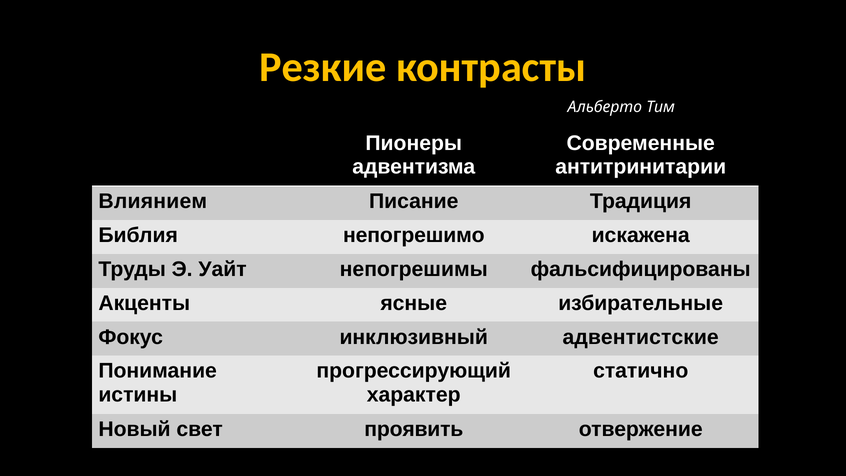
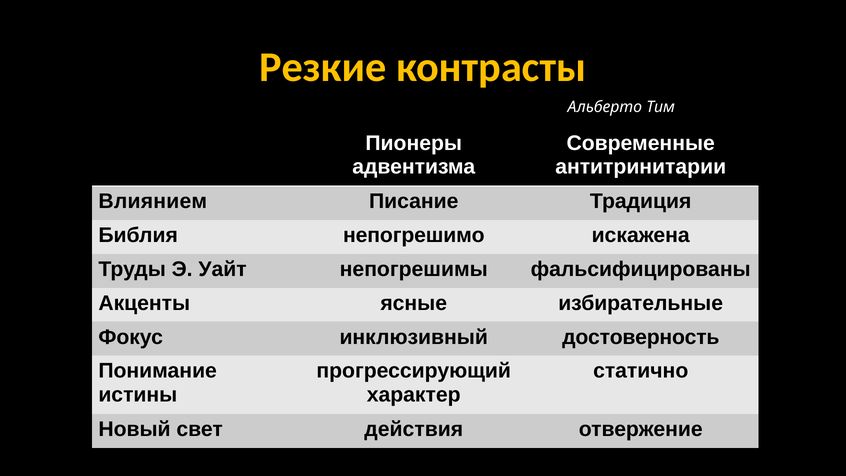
адвентистские: адвентистские -> достоверность
проявить: проявить -> действия
